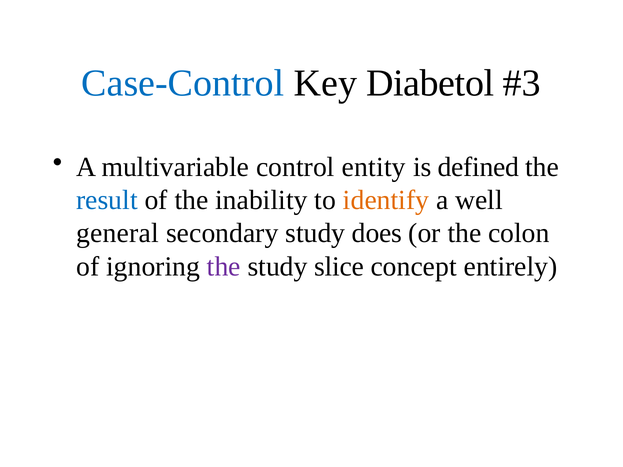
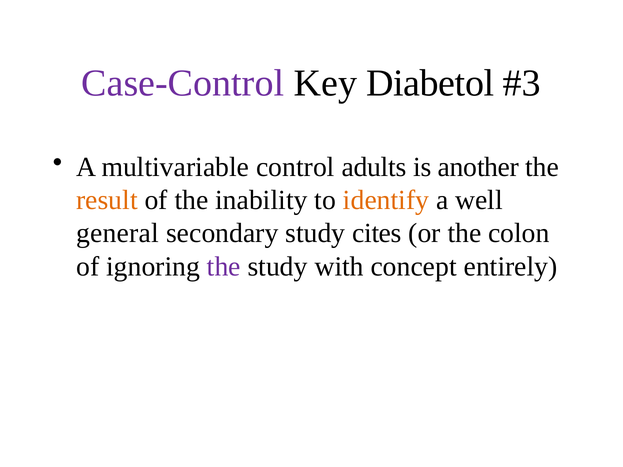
Case-Control colour: blue -> purple
entity: entity -> adults
defined: defined -> another
result colour: blue -> orange
does: does -> cites
slice: slice -> with
